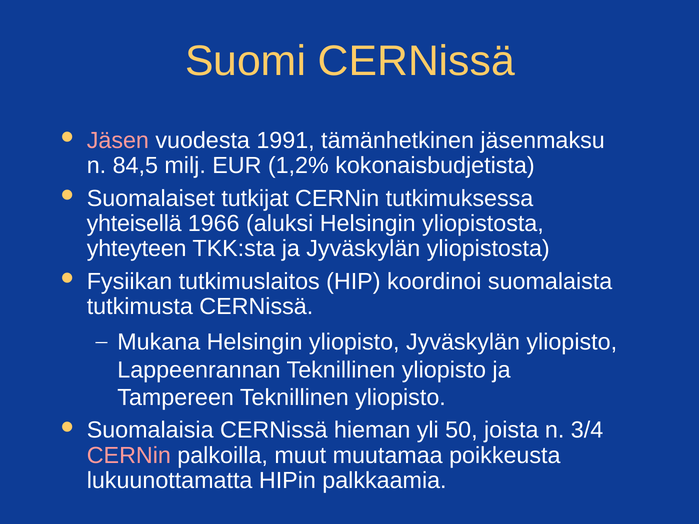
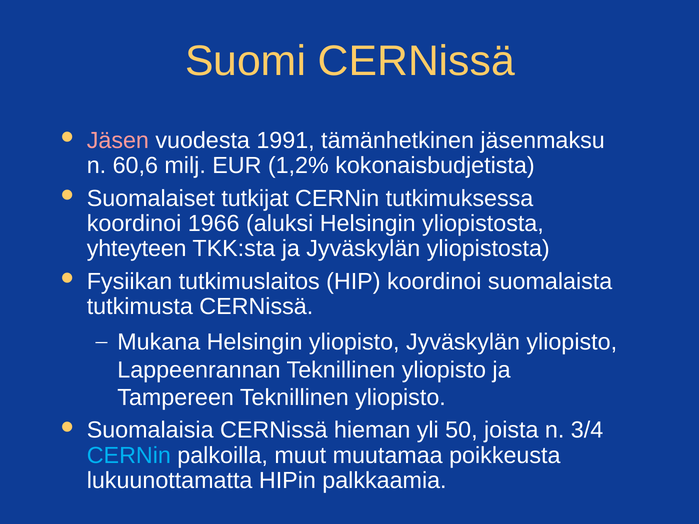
84,5: 84,5 -> 60,6
yhteisellä at (134, 224): yhteisellä -> koordinoi
CERNin at (129, 456) colour: pink -> light blue
